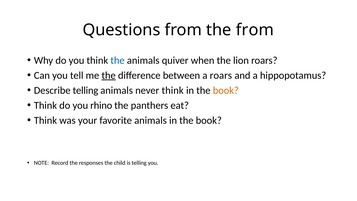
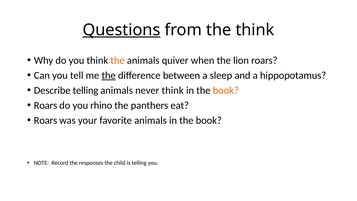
Questions underline: none -> present
the from: from -> think
the at (118, 60) colour: blue -> orange
a roars: roars -> sleep
Think at (45, 105): Think -> Roars
Think at (45, 120): Think -> Roars
